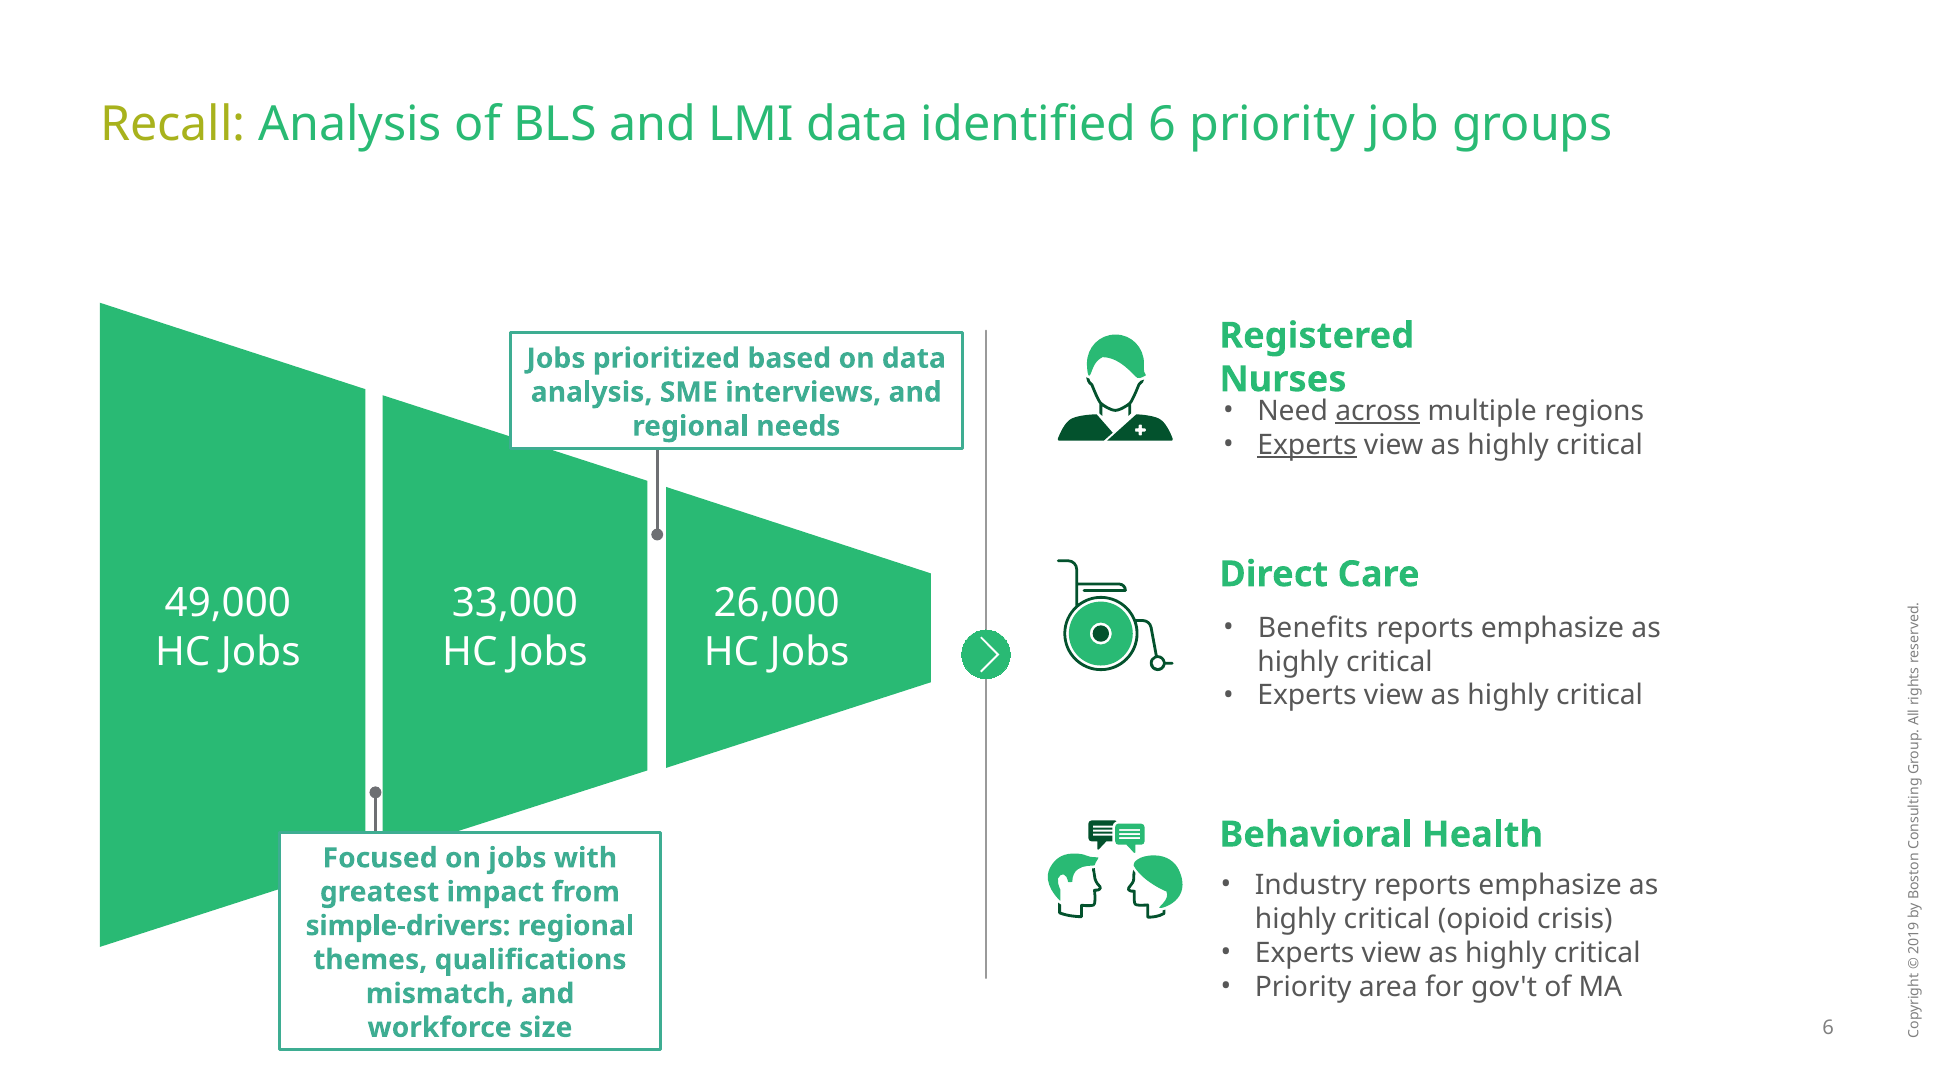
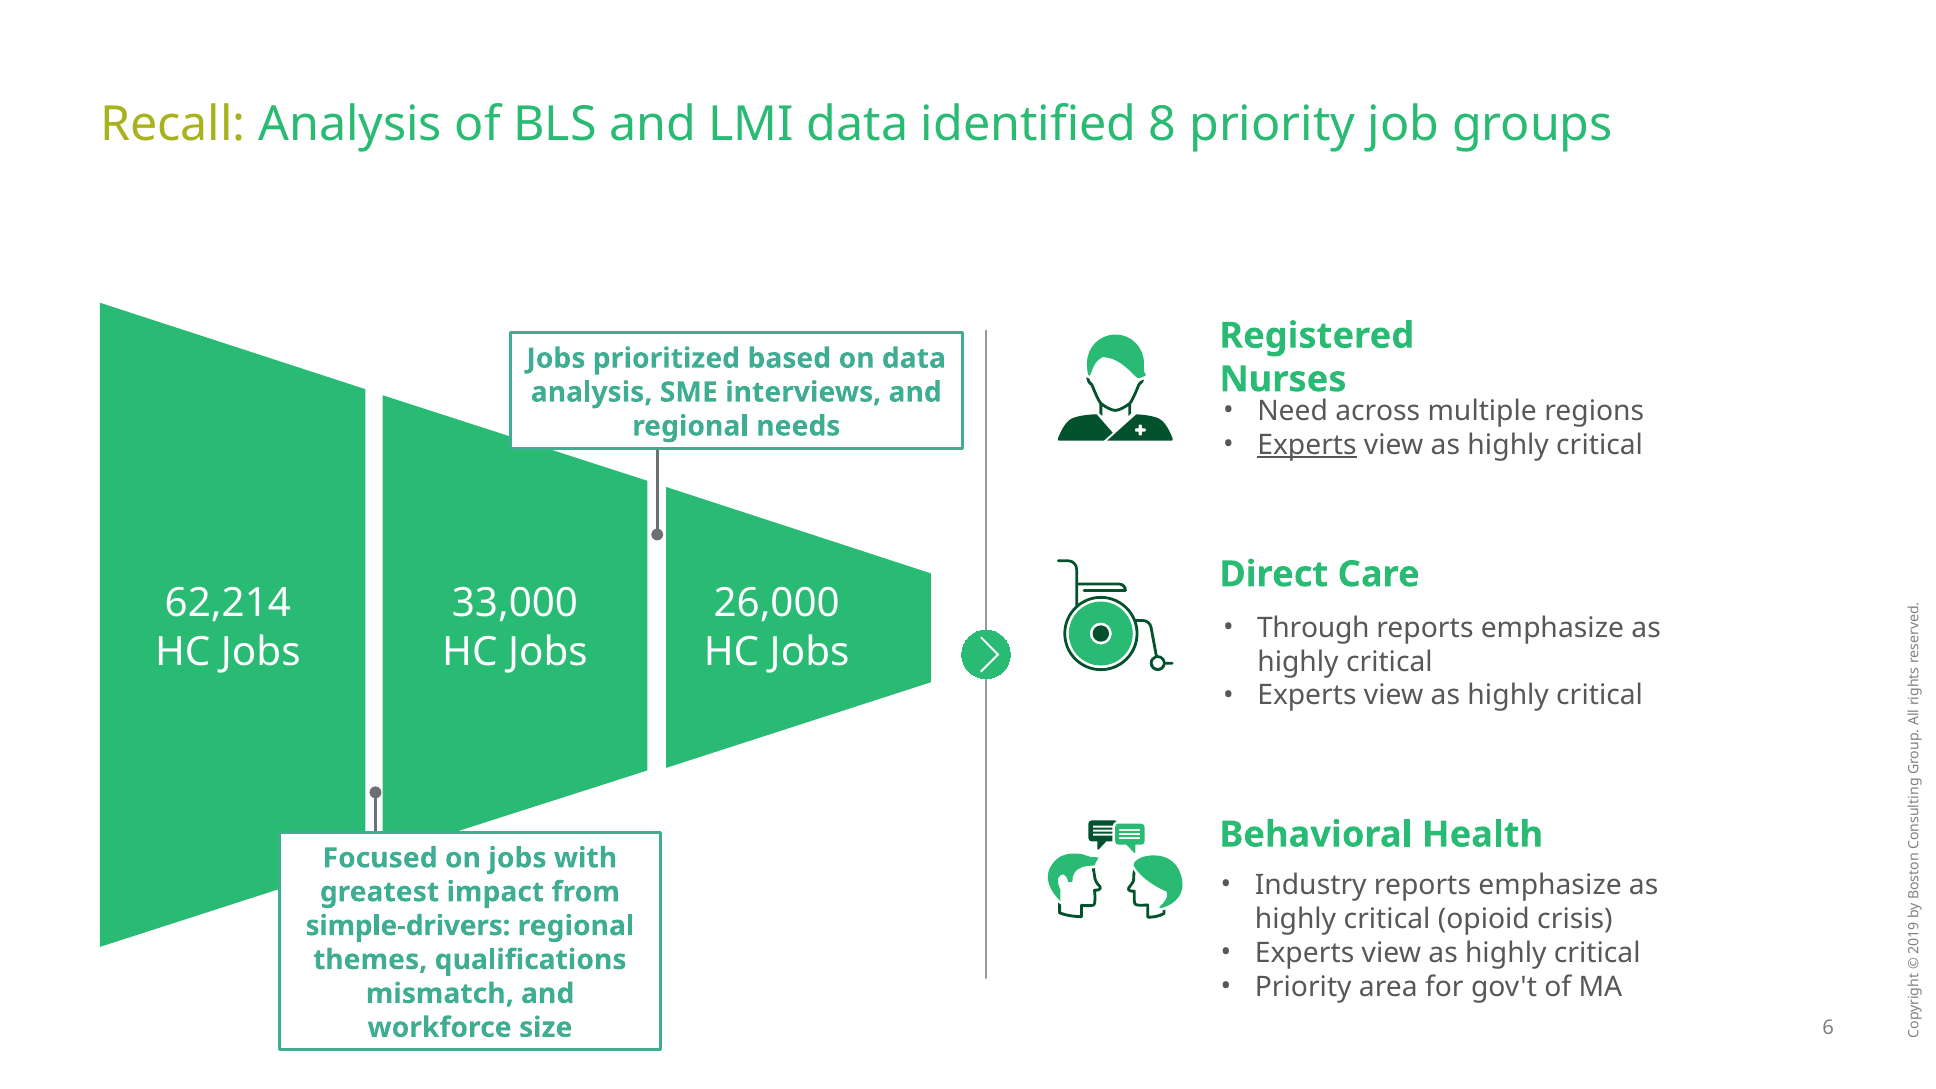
identified 6: 6 -> 8
across underline: present -> none
49,000: 49,000 -> 62,214
Benefits: Benefits -> Through
